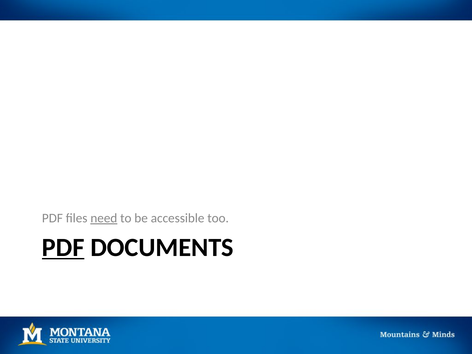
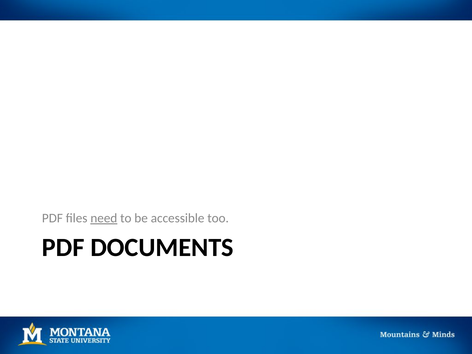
PDF at (63, 247) underline: present -> none
